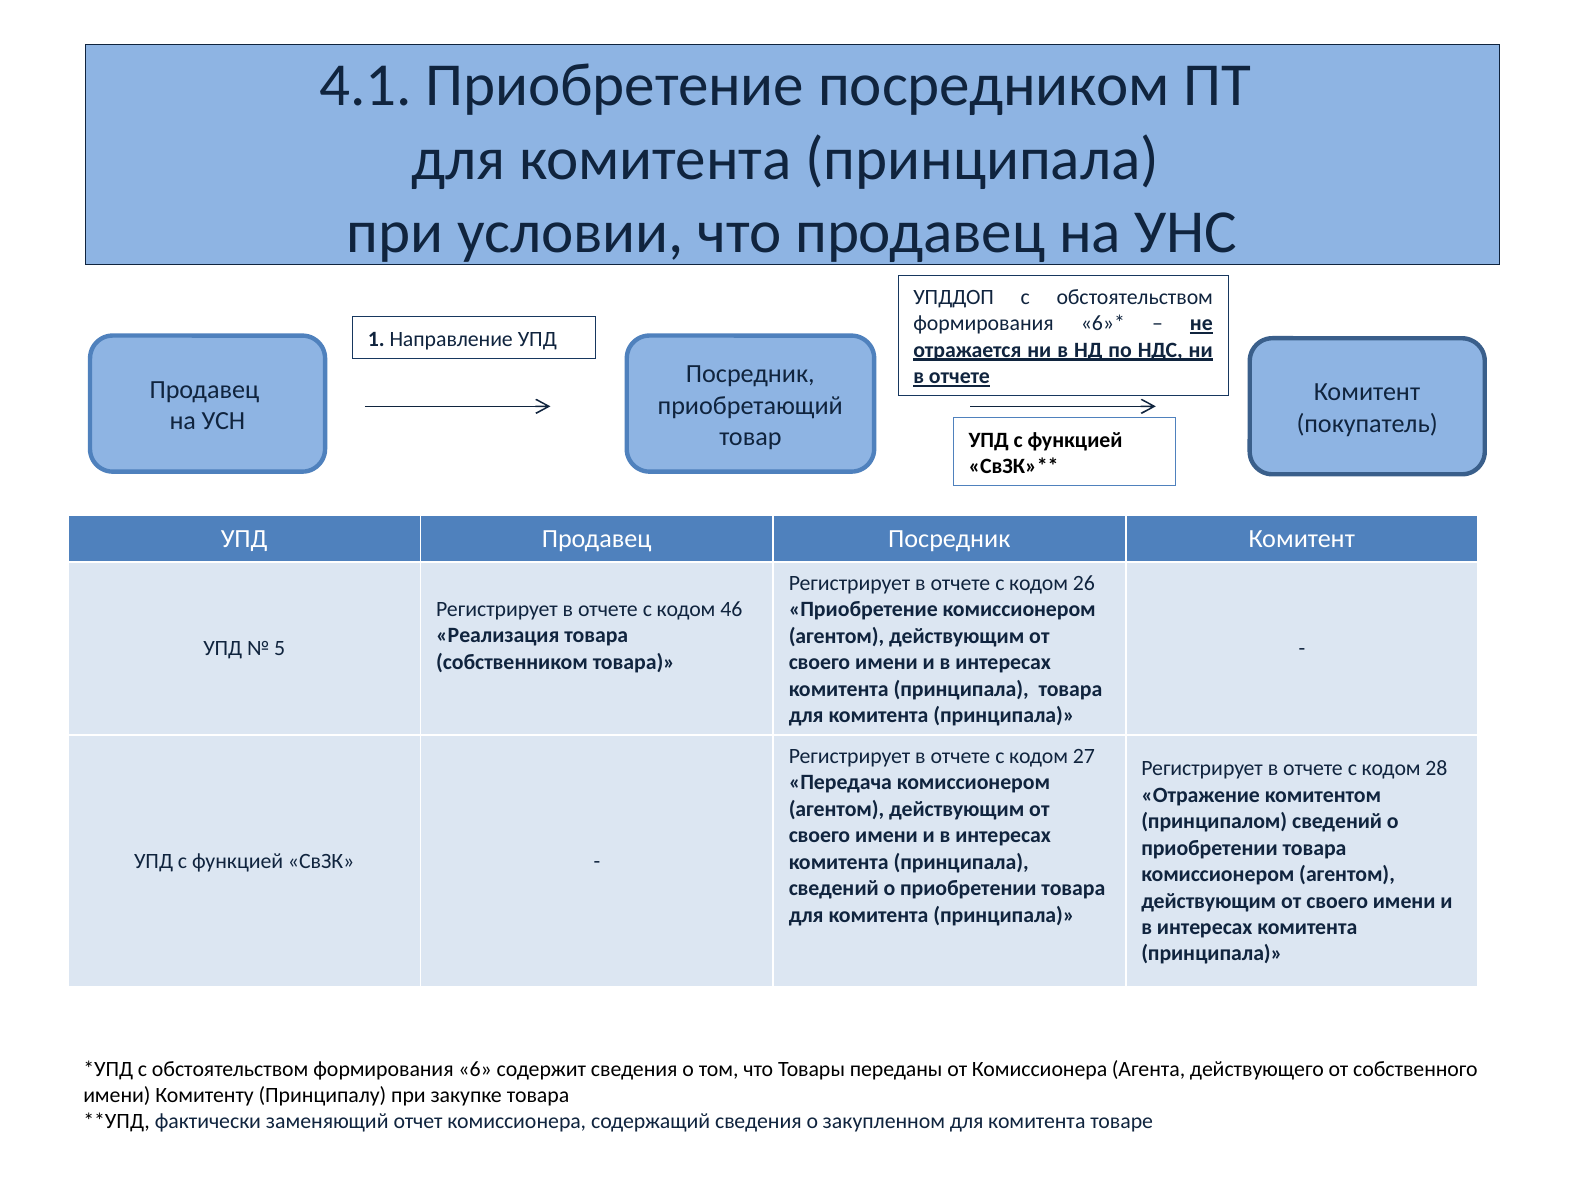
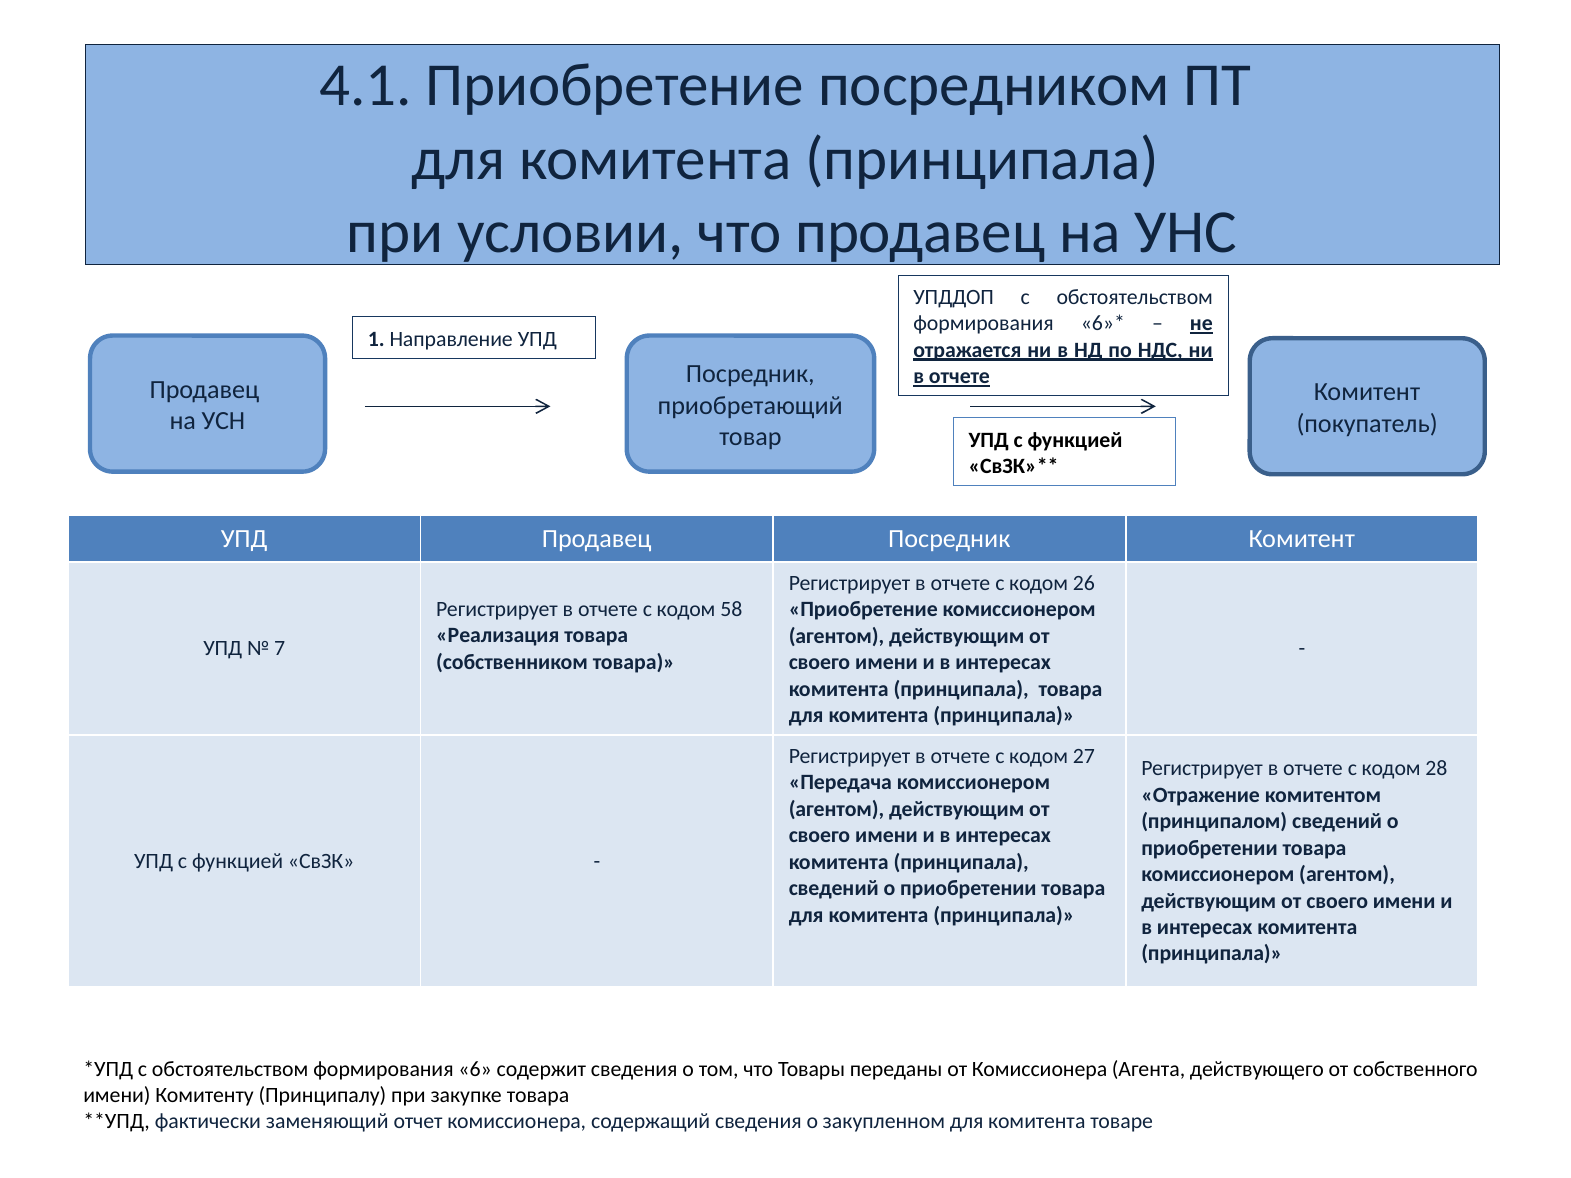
46: 46 -> 58
5: 5 -> 7
